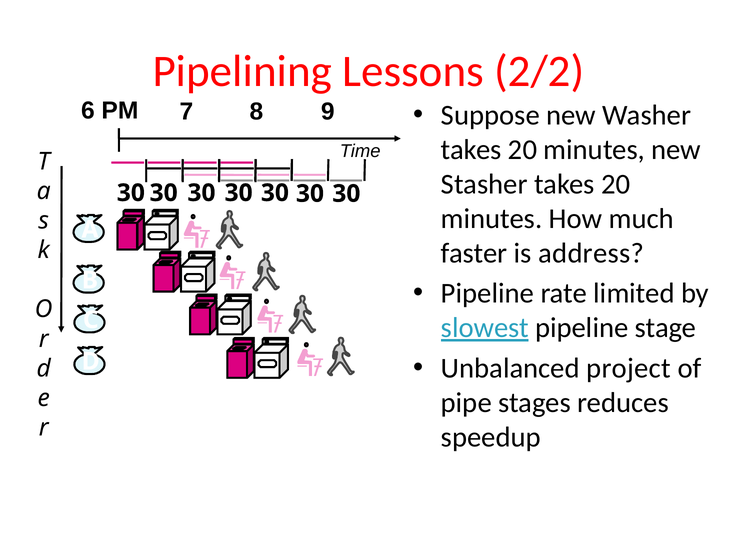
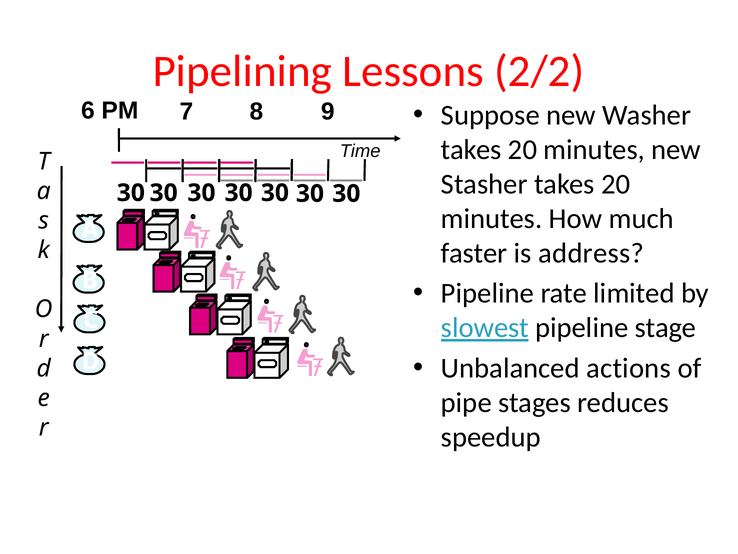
project: project -> actions
